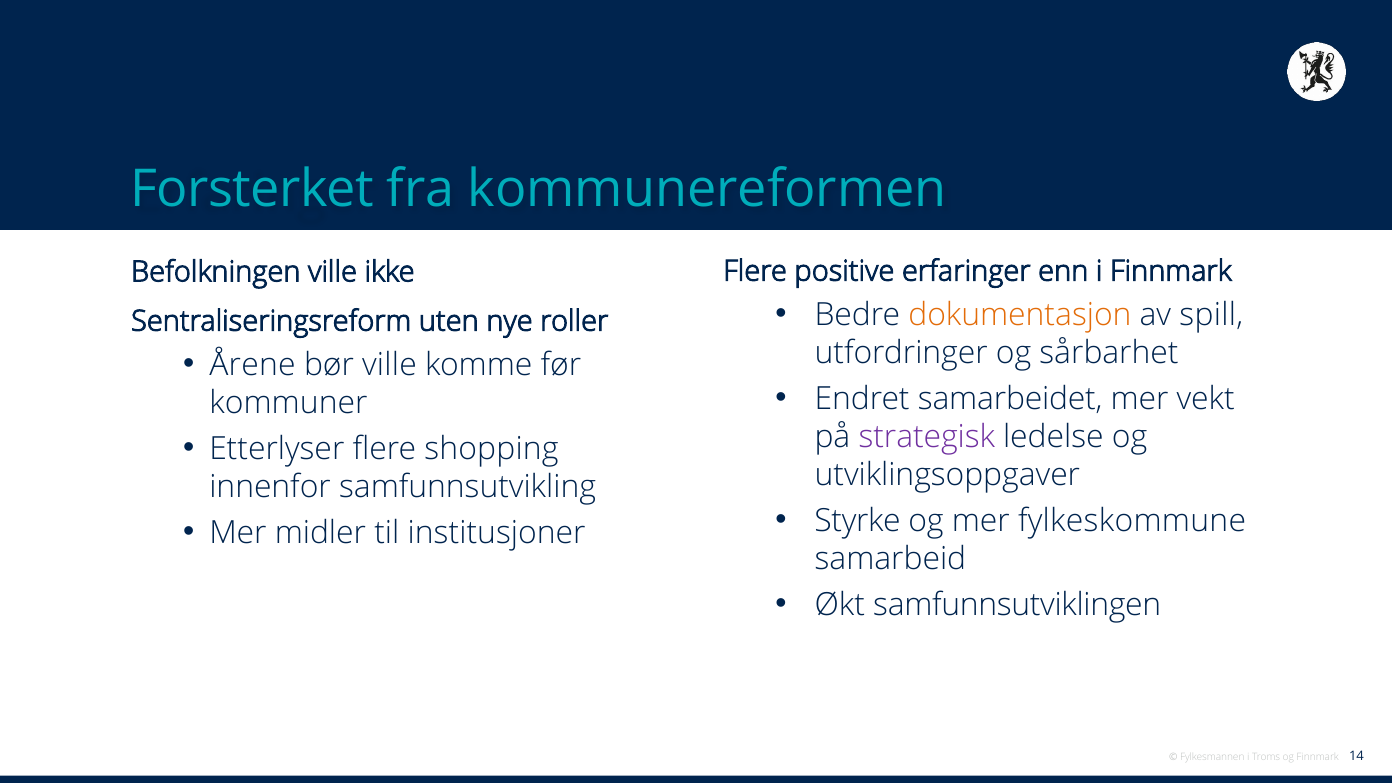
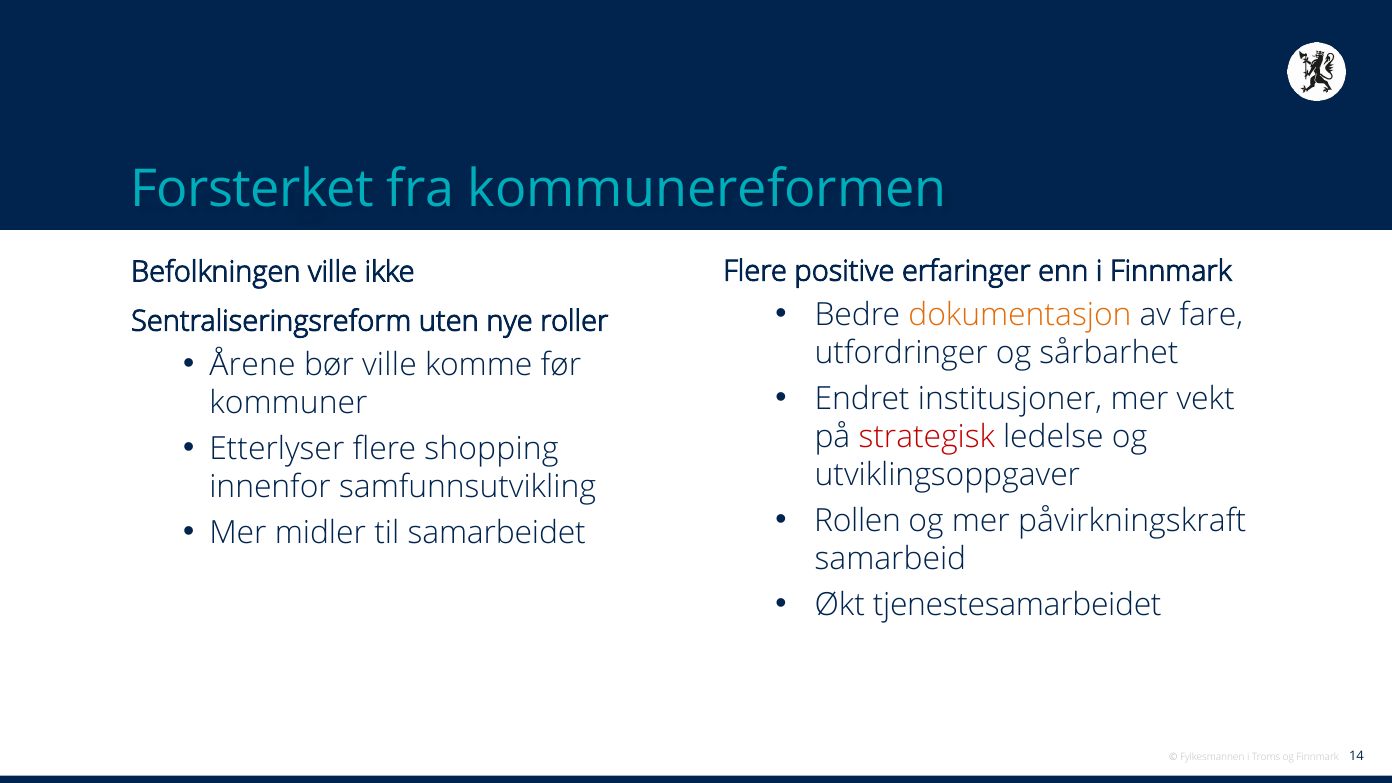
spill: spill -> fare
samarbeidet: samarbeidet -> institusjoner
strategisk colour: purple -> red
Styrke: Styrke -> Rollen
fylkeskommune: fylkeskommune -> påvirkningskraft
institusjoner: institusjoner -> samarbeidet
samfunnsutviklingen: samfunnsutviklingen -> tjenestesamarbeidet
